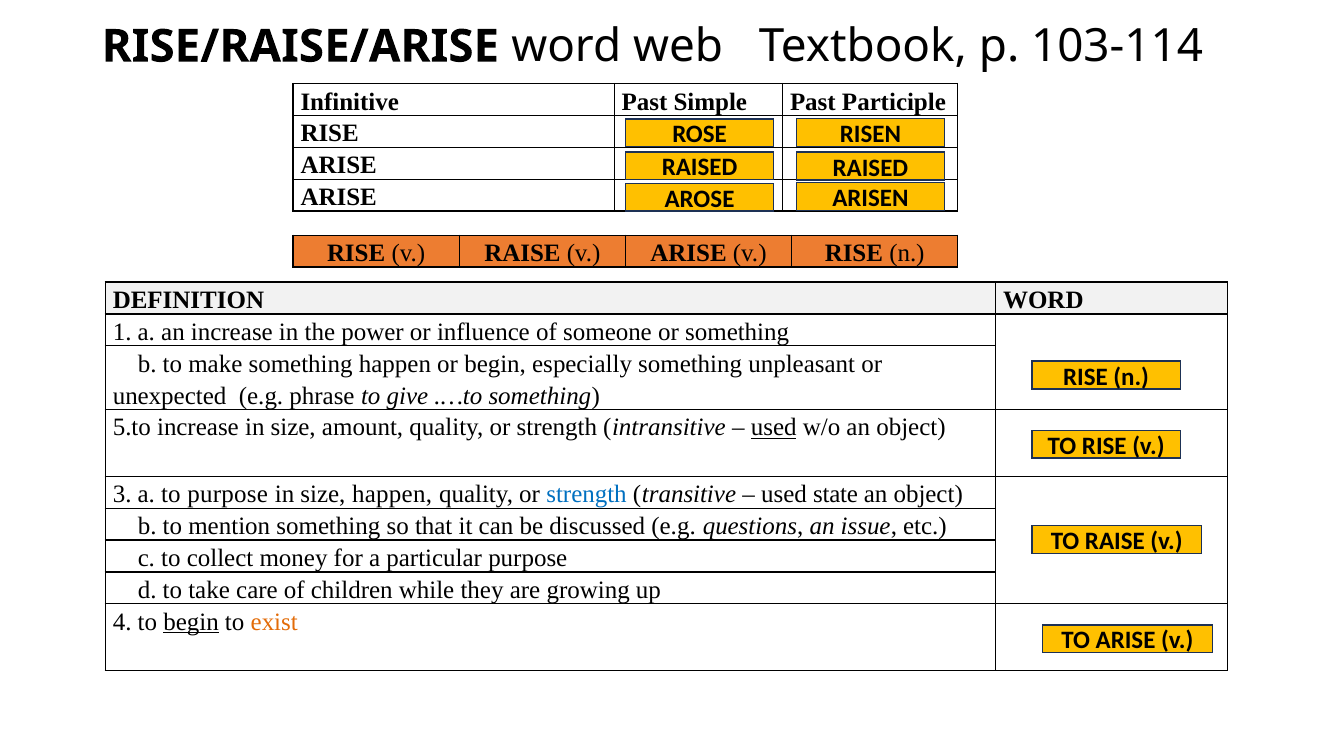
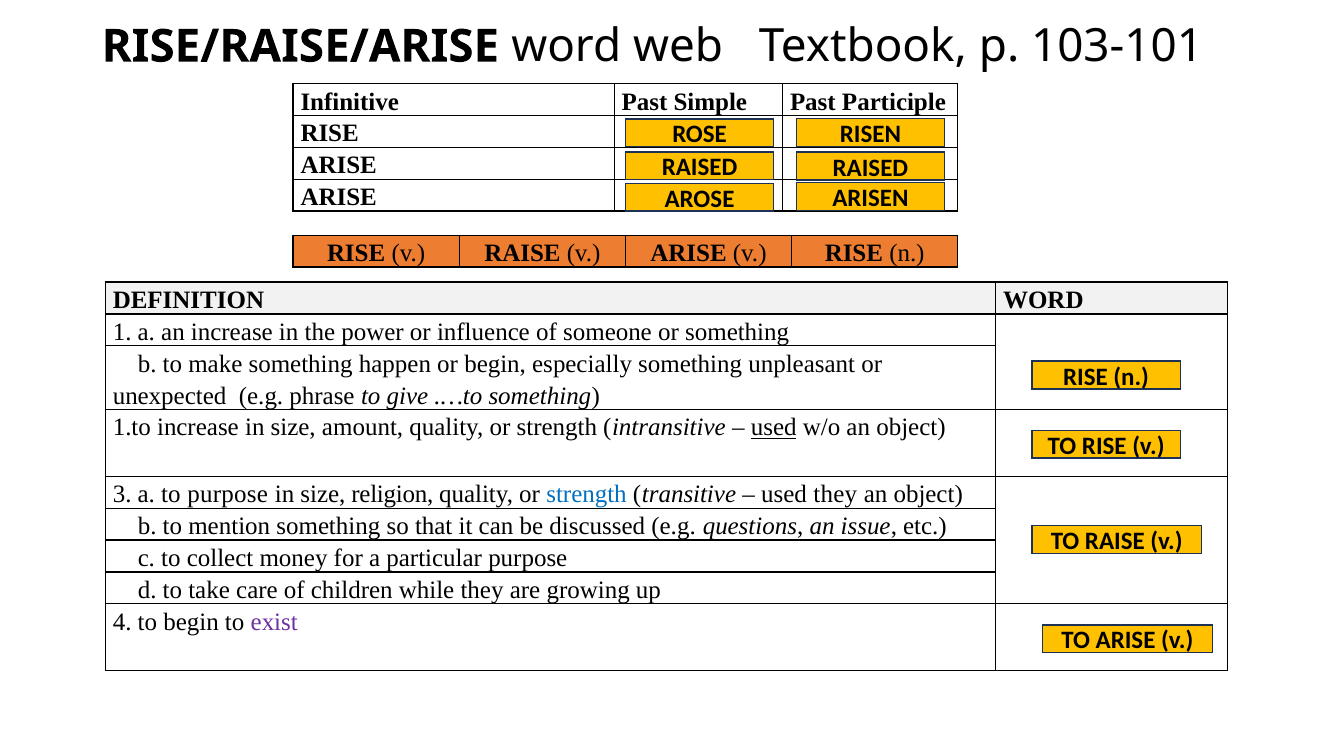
103-114: 103-114 -> 103-101
5.to: 5.to -> 1.to
size happen: happen -> religion
used state: state -> they
begin at (191, 622) underline: present -> none
exist colour: orange -> purple
